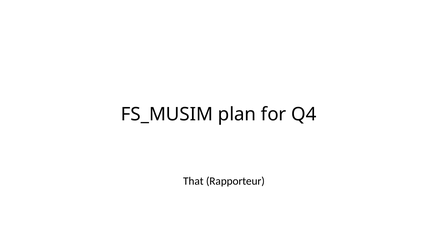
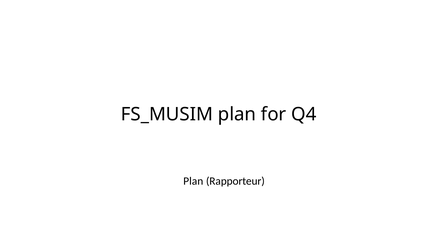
That at (193, 181): That -> Plan
